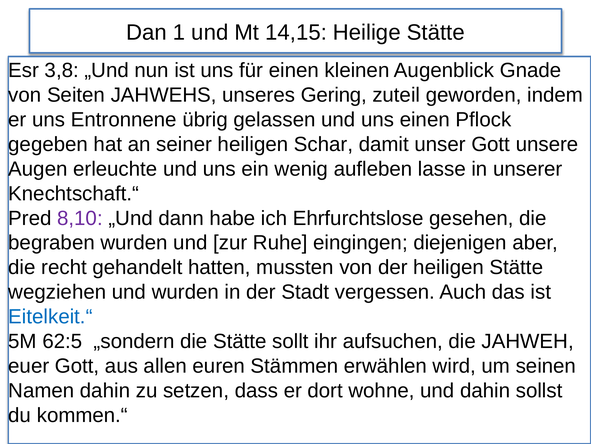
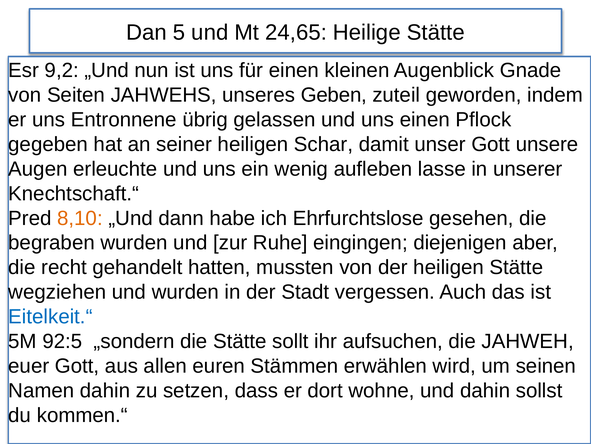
1: 1 -> 5
14,15: 14,15 -> 24,65
3,8: 3,8 -> 9,2
Gering: Gering -> Geben
8,10 colour: purple -> orange
62:5: 62:5 -> 92:5
